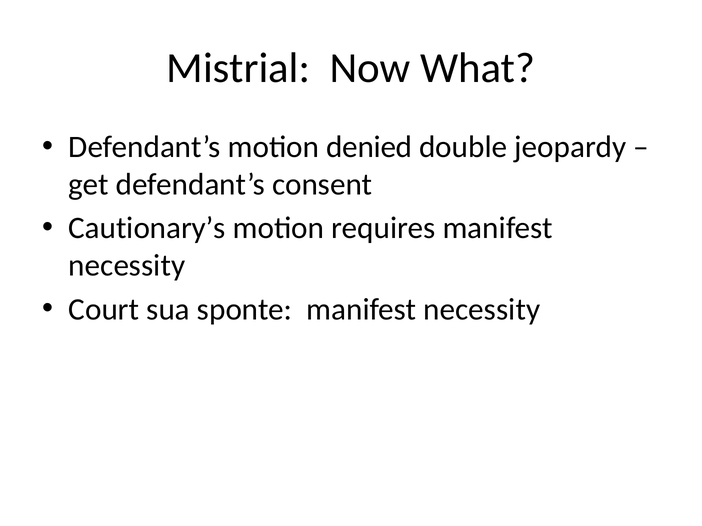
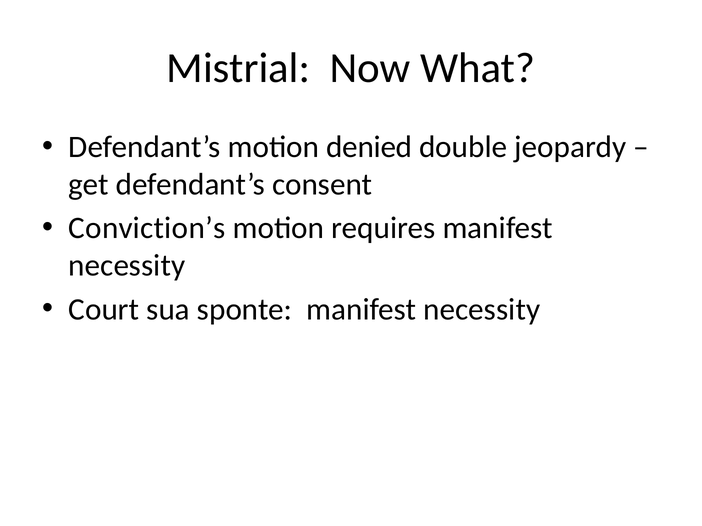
Cautionary’s: Cautionary’s -> Conviction’s
